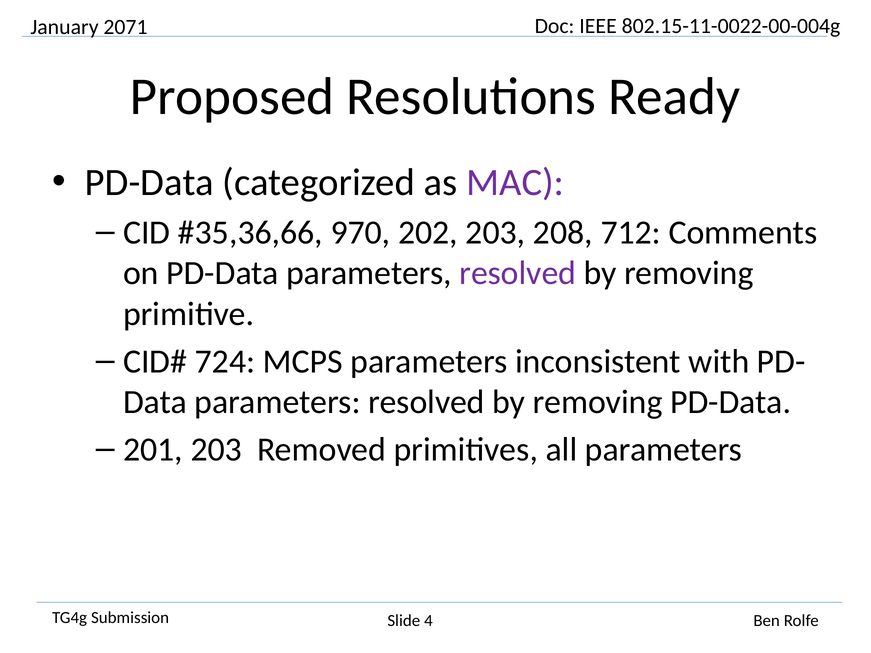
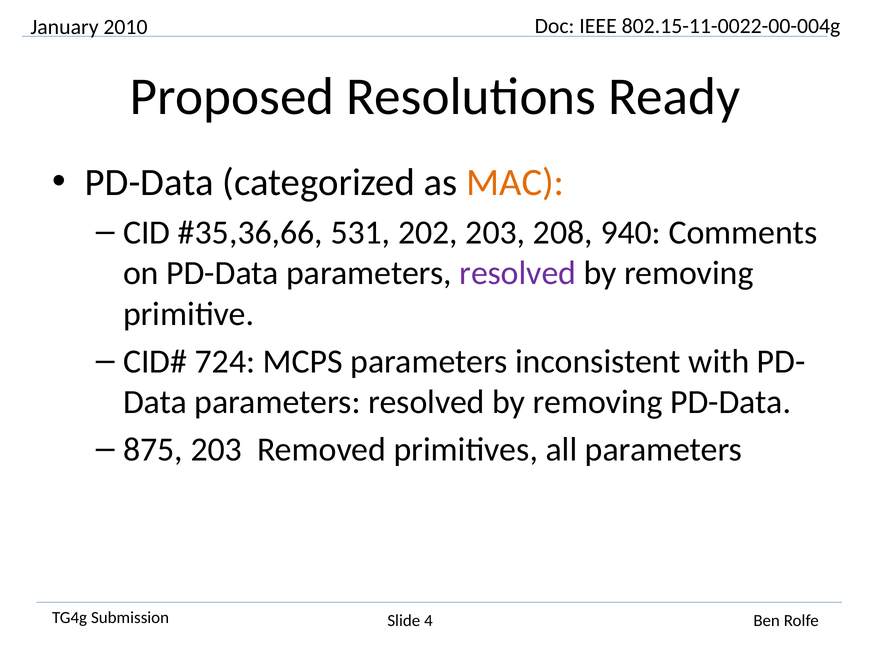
2071: 2071 -> 2010
MAC colour: purple -> orange
970: 970 -> 531
712: 712 -> 940
201: 201 -> 875
